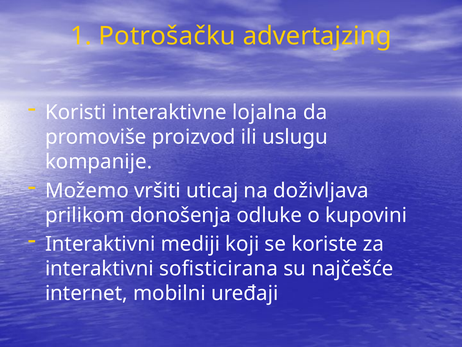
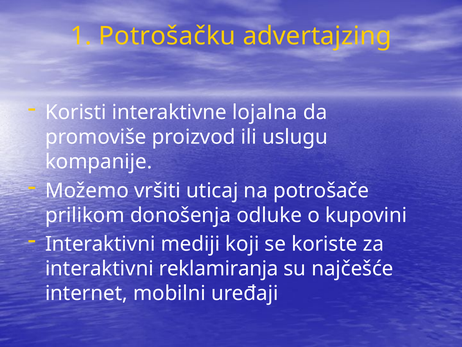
doživljava: doživljava -> potrošače
sofisticirana: sofisticirana -> reklamiranja
